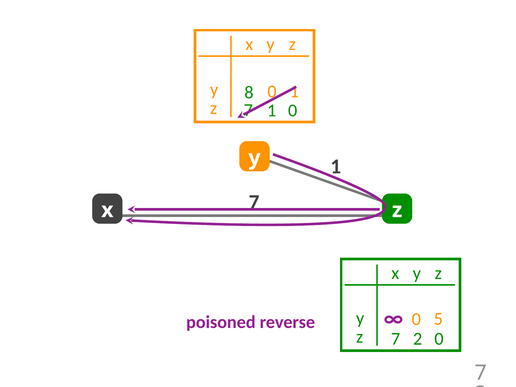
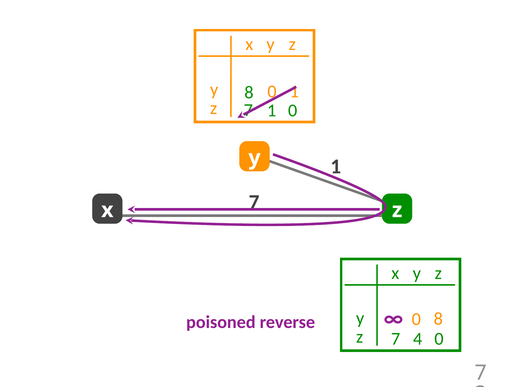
0 5: 5 -> 8
2: 2 -> 4
